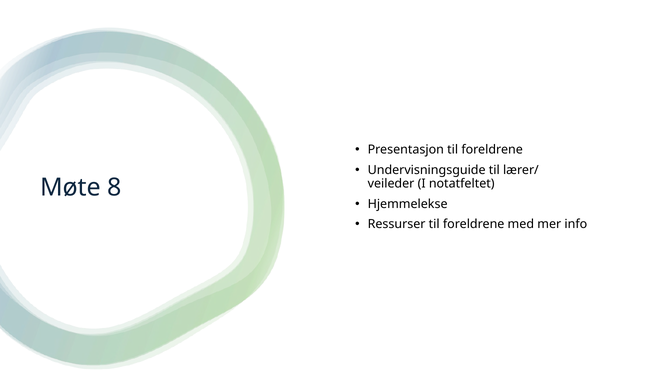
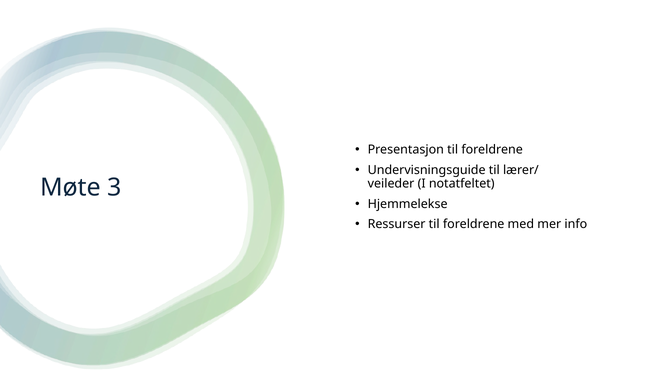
8: 8 -> 3
